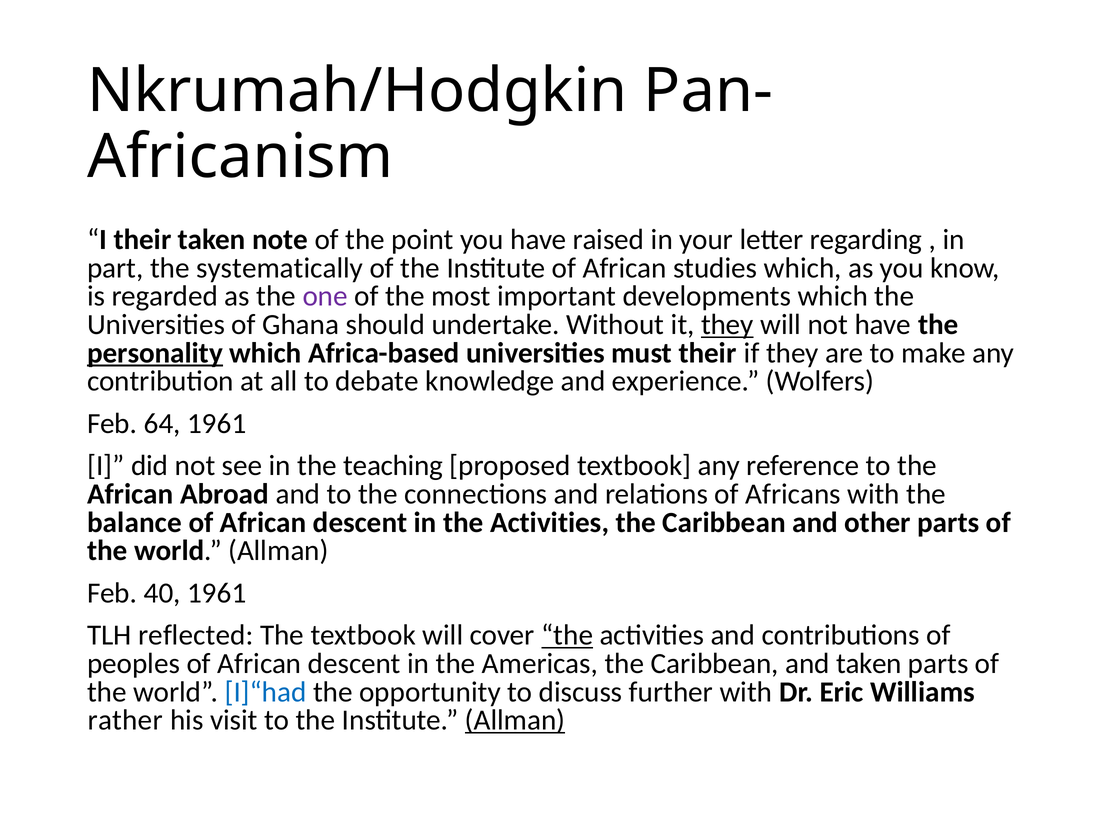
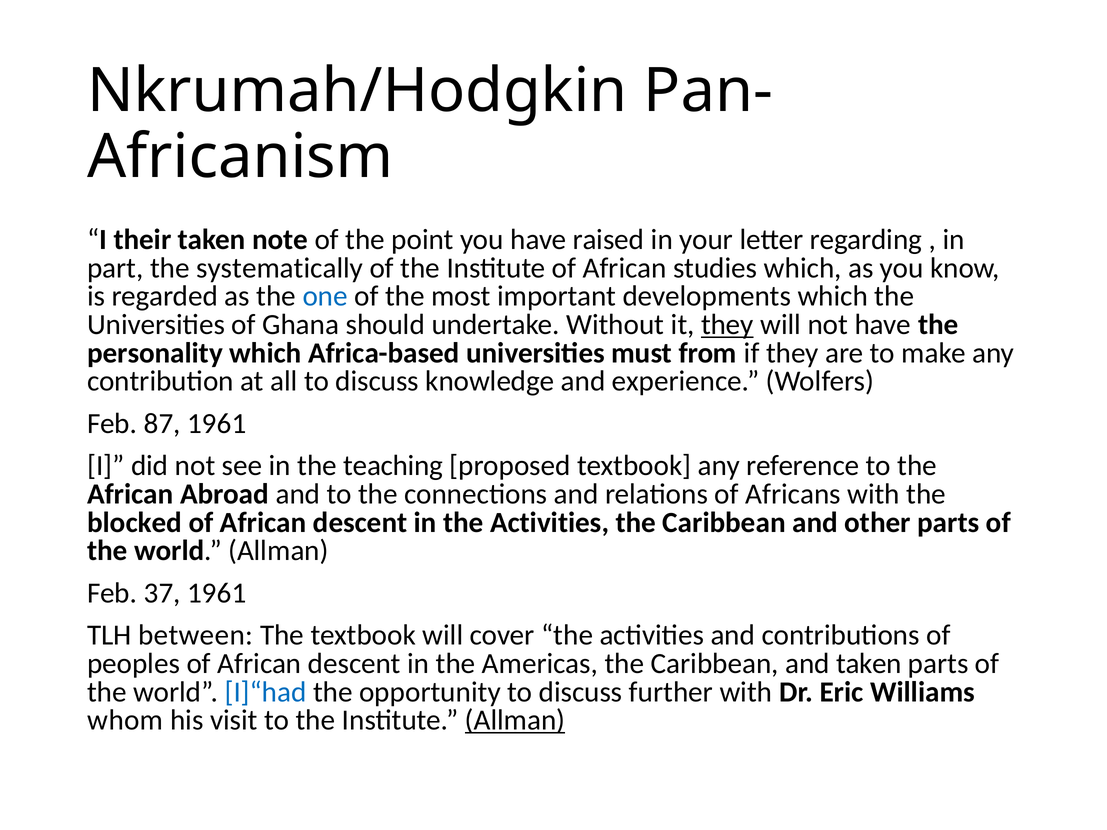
one colour: purple -> blue
personality underline: present -> none
must their: their -> from
all to debate: debate -> discuss
64: 64 -> 87
balance: balance -> blocked
40: 40 -> 37
reflected: reflected -> between
the at (567, 635) underline: present -> none
rather: rather -> whom
